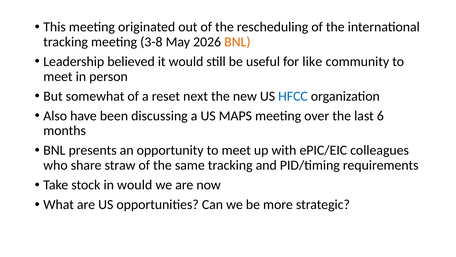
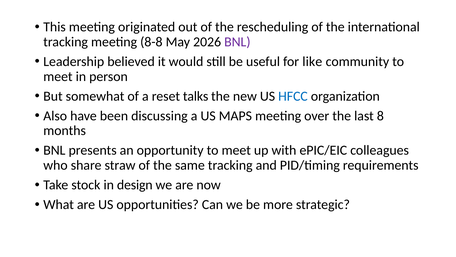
3-8: 3-8 -> 8-8
BNL at (237, 42) colour: orange -> purple
next: next -> talks
6: 6 -> 8
in would: would -> design
